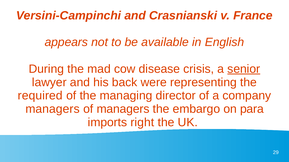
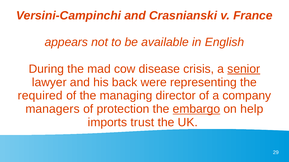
of managers: managers -> protection
embargo underline: none -> present
para: para -> help
right: right -> trust
